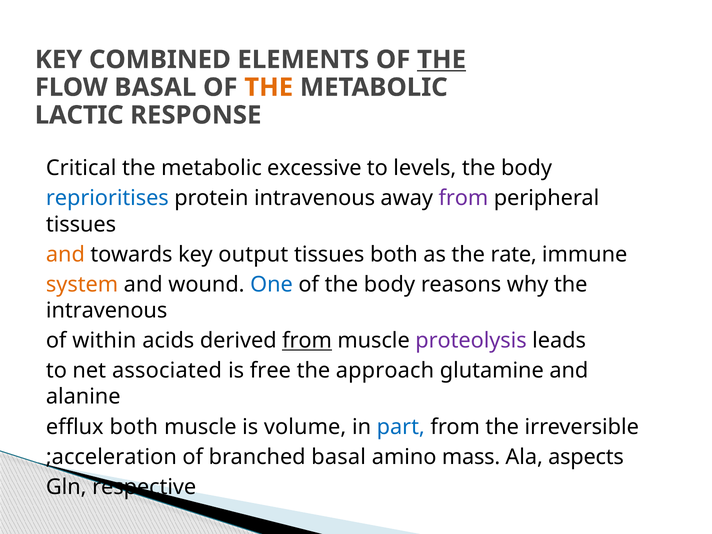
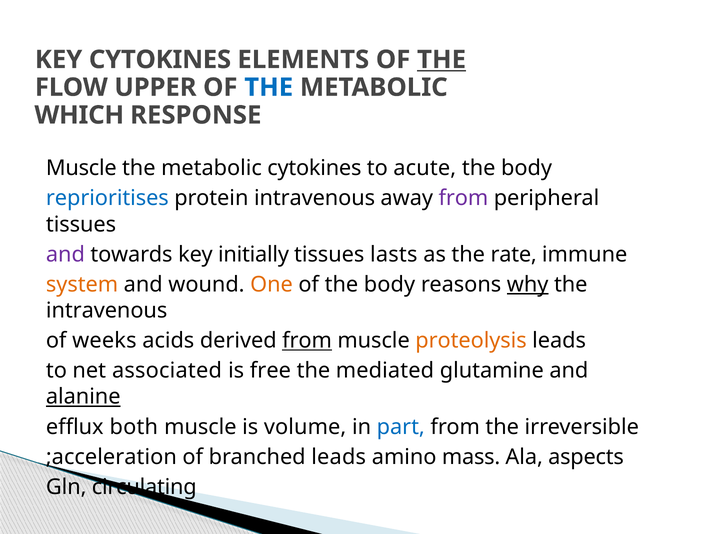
KEY COMBINED: COMBINED -> CYTOKINES
FLOW BASAL: BASAL -> UPPER
THE at (269, 87) colour: orange -> blue
LACTIC: LACTIC -> WHICH
Critical at (81, 168): Critical -> Muscle
metabolic excessive: excessive -> cytokines
levels: levels -> acute
and at (65, 254) colour: orange -> purple
output: output -> initially
tissues both: both -> lasts
One colour: blue -> orange
why underline: none -> present
within: within -> weeks
proteolysis colour: purple -> orange
approach: approach -> mediated
alanine underline: none -> present
branched basal: basal -> leads
respective: respective -> circulating
